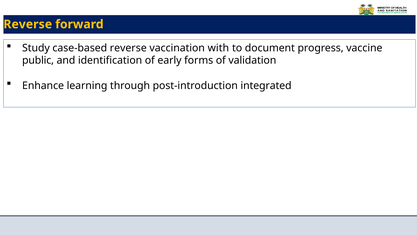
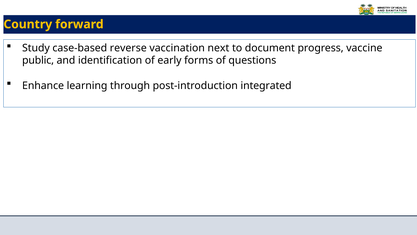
Reverse at (28, 24): Reverse -> Country
with: with -> next
validation: validation -> questions
